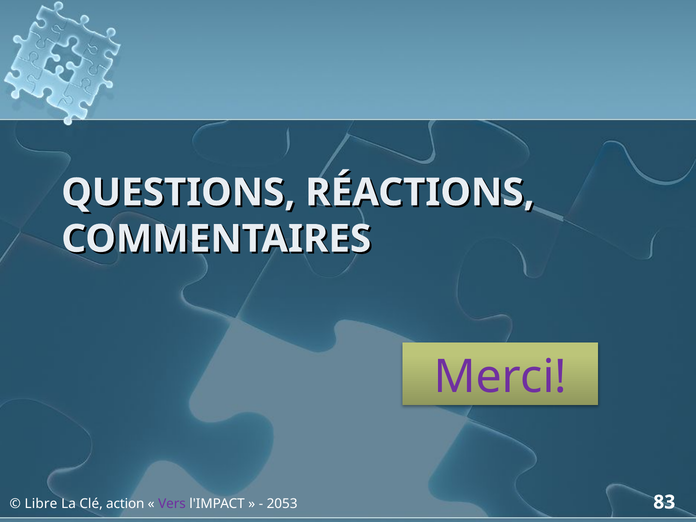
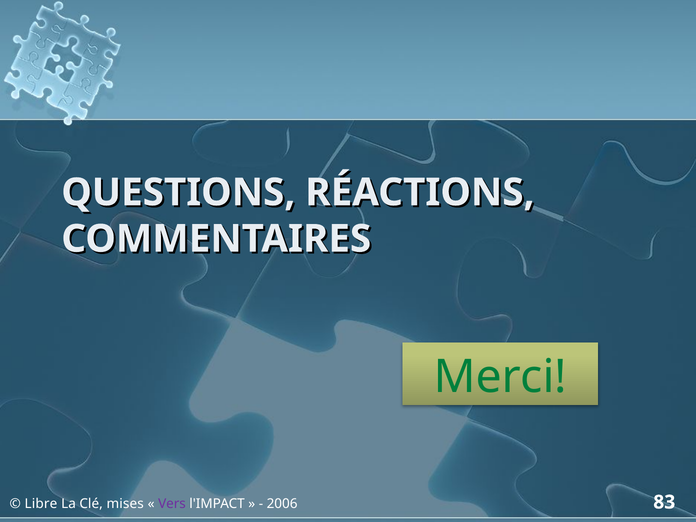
Merci colour: purple -> green
action: action -> mises
2053: 2053 -> 2006
